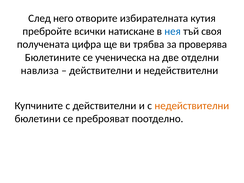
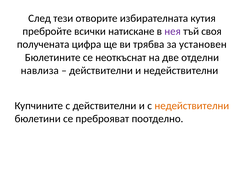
него: него -> тези
нея colour: blue -> purple
проверява: проверява -> установен
ученическа: ученическа -> неоткъснат
